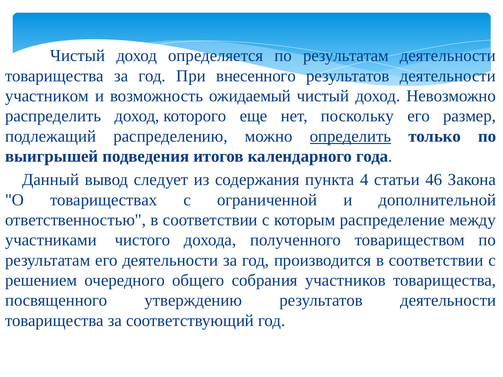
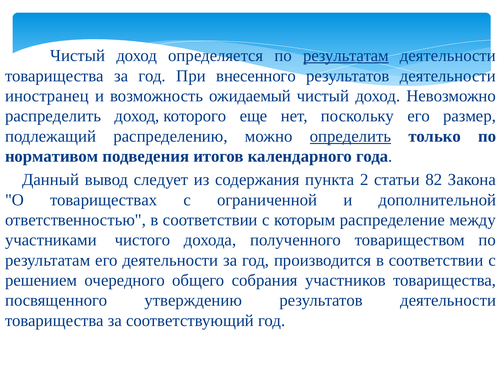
результатам at (346, 56) underline: none -> present
участником: участником -> иностранец
выигрышей: выигрышей -> нормативом
4: 4 -> 2
46: 46 -> 82
